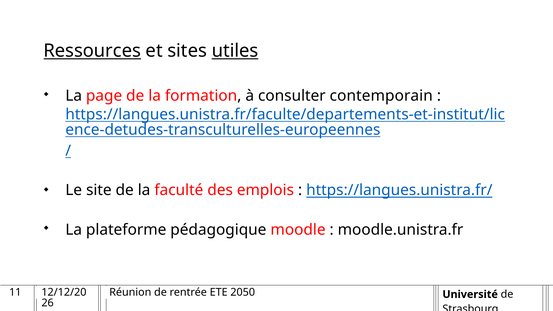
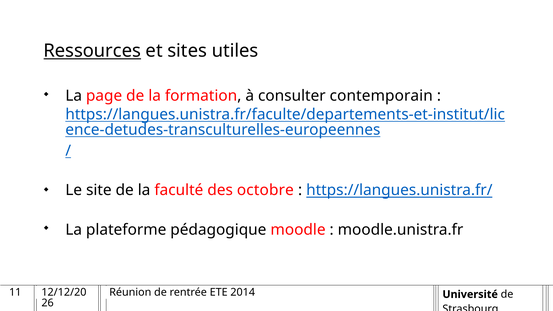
utiles underline: present -> none
emplois: emplois -> octobre
2050: 2050 -> 2014
